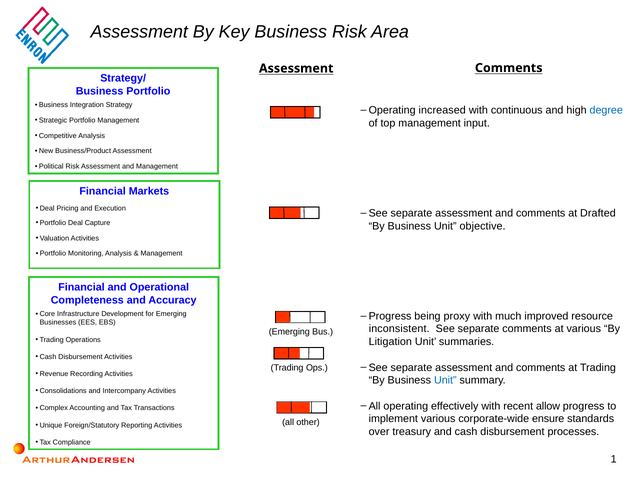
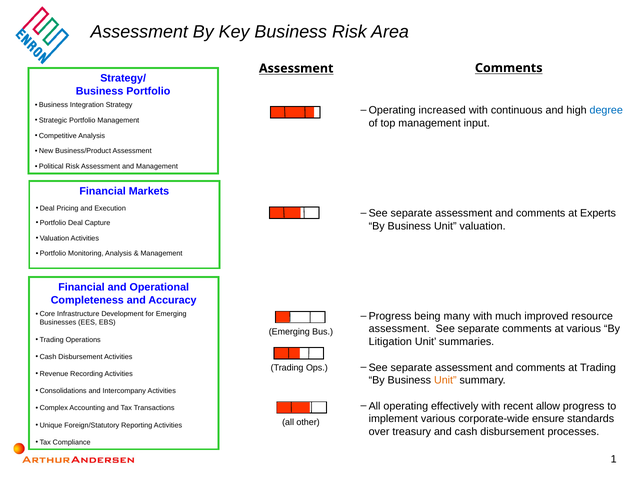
Drafted: Drafted -> Experts
Unit objective: objective -> valuation
proxy: proxy -> many
inconsistent at (399, 329): inconsistent -> assessment
Unit at (445, 381) colour: blue -> orange
